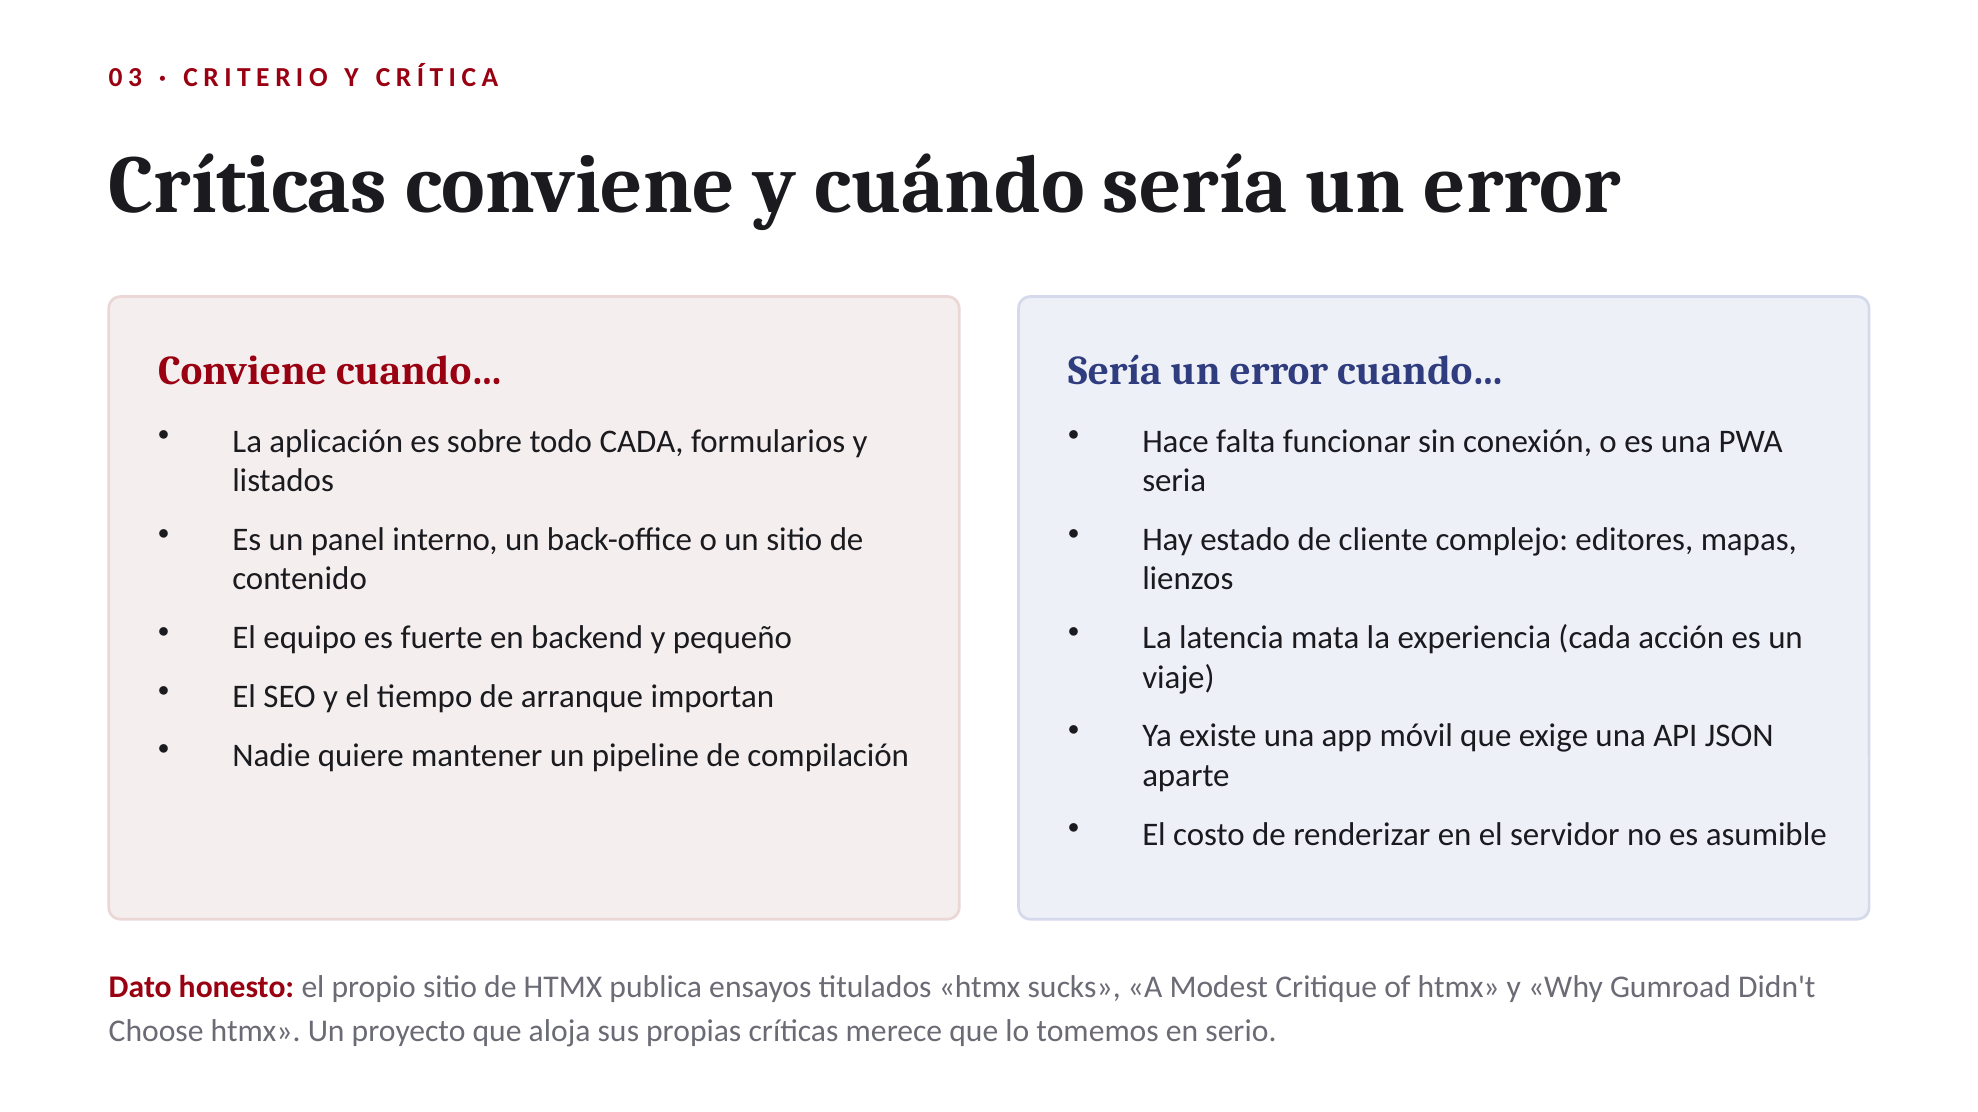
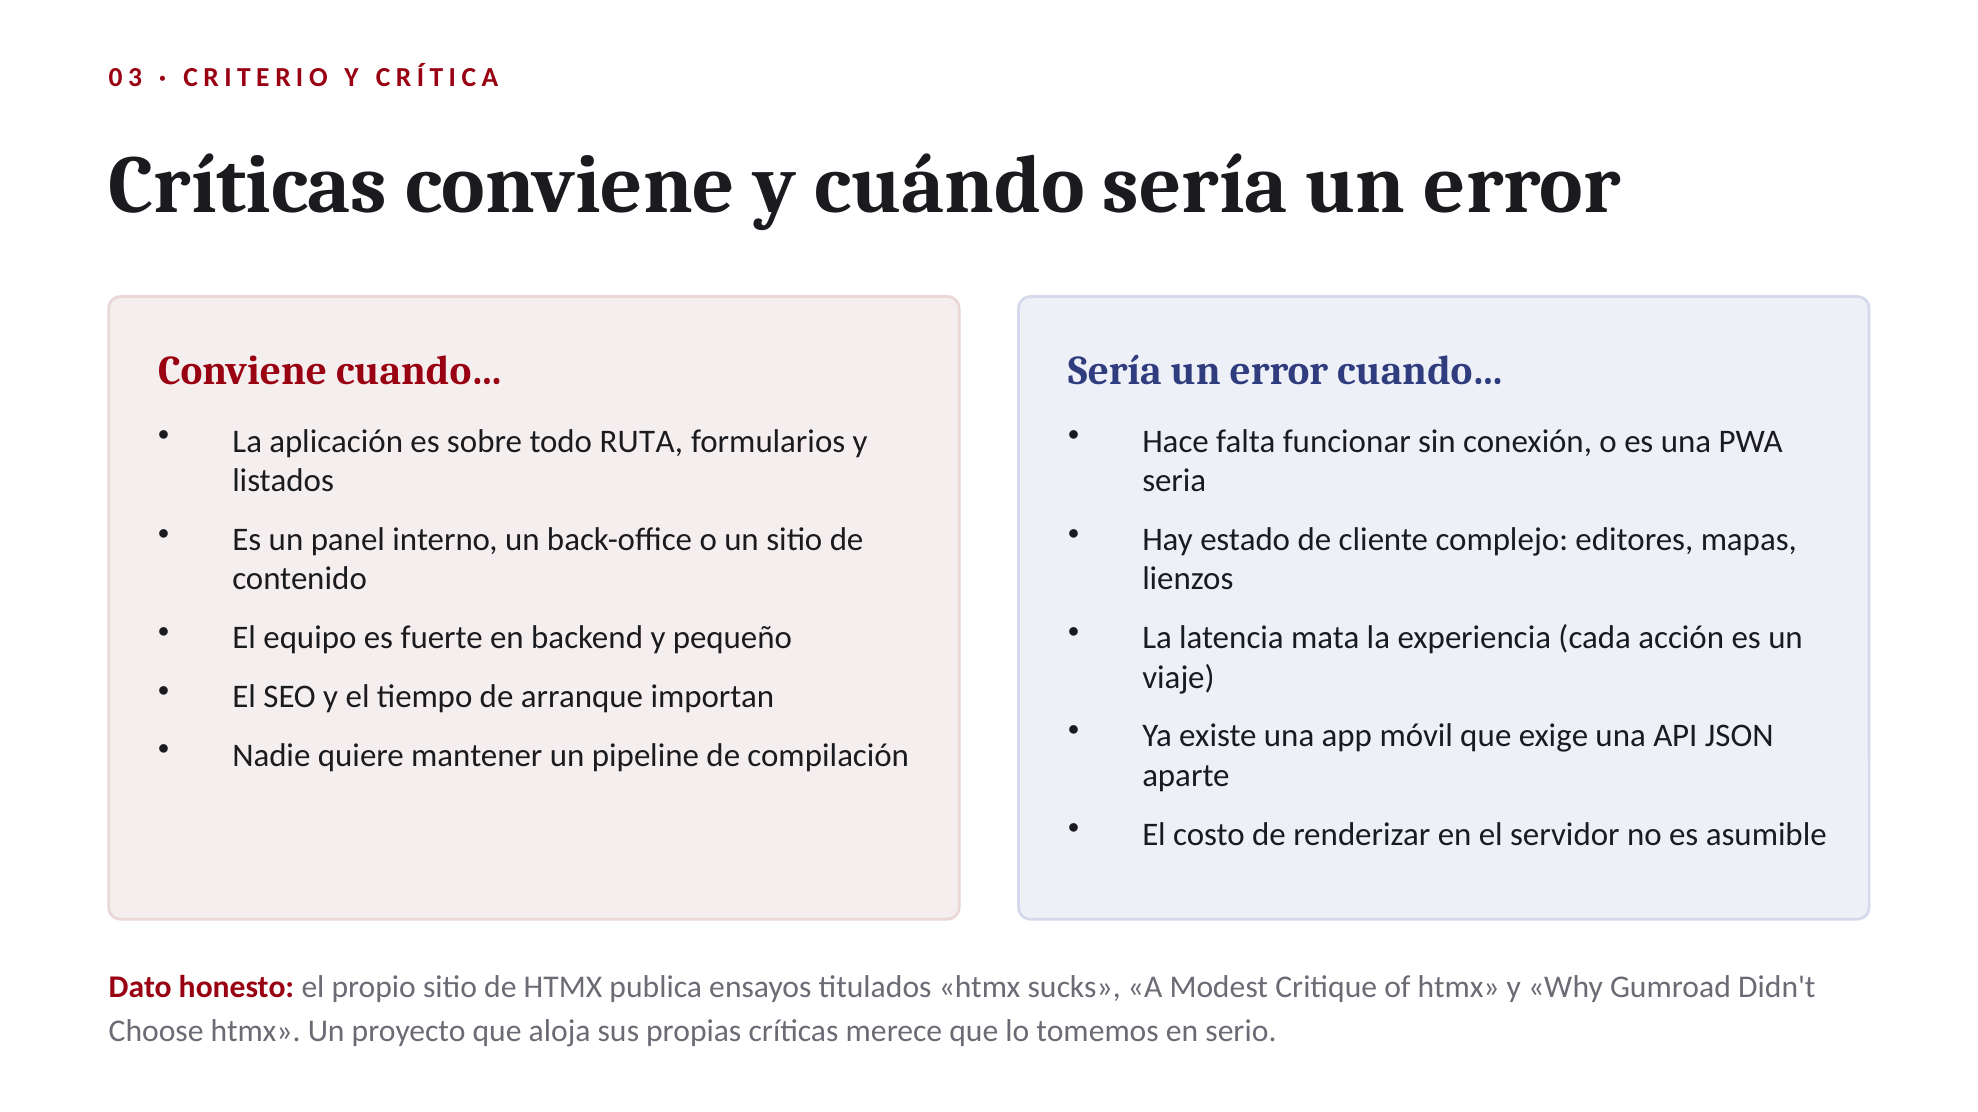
todo CADA: CADA -> RUTA
